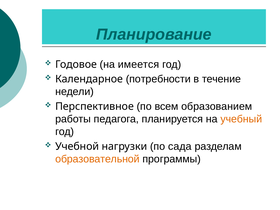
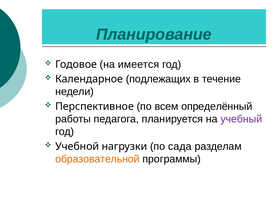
потребности: потребности -> подлежащих
образованием: образованием -> определённый
учебный colour: orange -> purple
